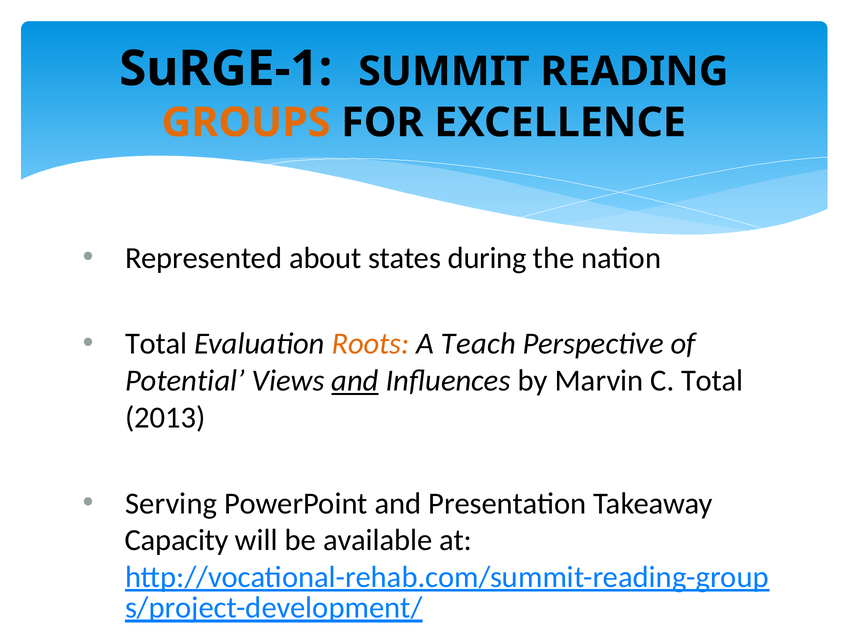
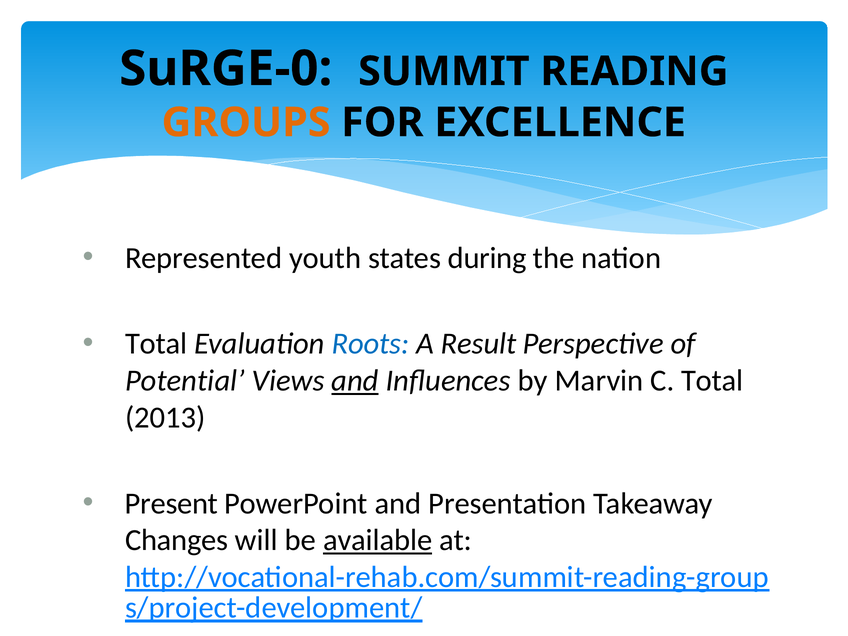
SuRGE-1: SuRGE-1 -> SuRGE-0
about: about -> youth
Roots colour: orange -> blue
Teach: Teach -> Result
Serving: Serving -> Present
Capacity: Capacity -> Changes
available underline: none -> present
